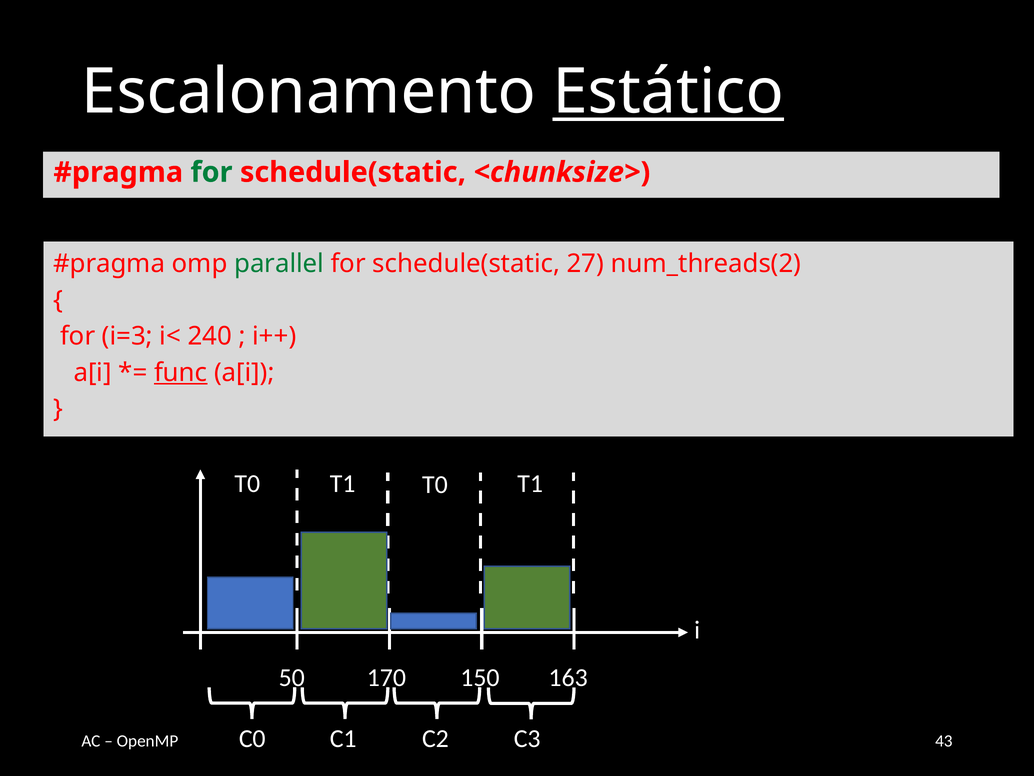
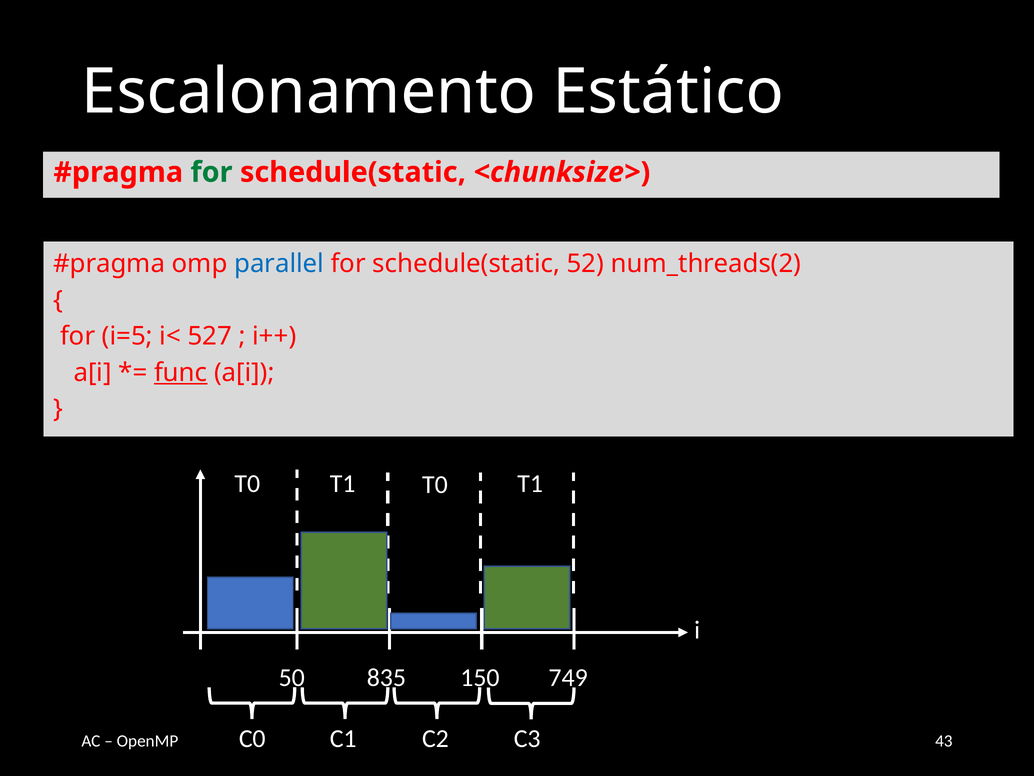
Estático underline: present -> none
parallel colour: green -> blue
27: 27 -> 52
i=3: i=3 -> i=5
240: 240 -> 527
170: 170 -> 835
163: 163 -> 749
